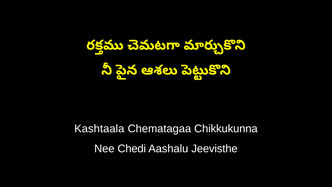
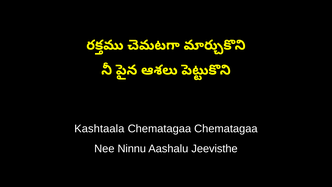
Chematagaa Chikkukunna: Chikkukunna -> Chematagaa
Chedi: Chedi -> Ninnu
